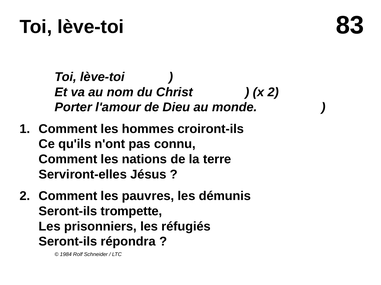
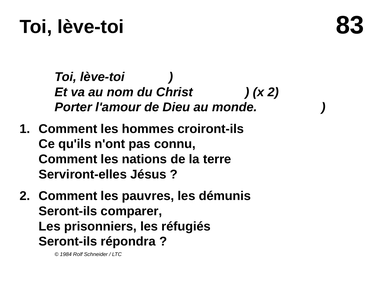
trompette: trompette -> comparer
